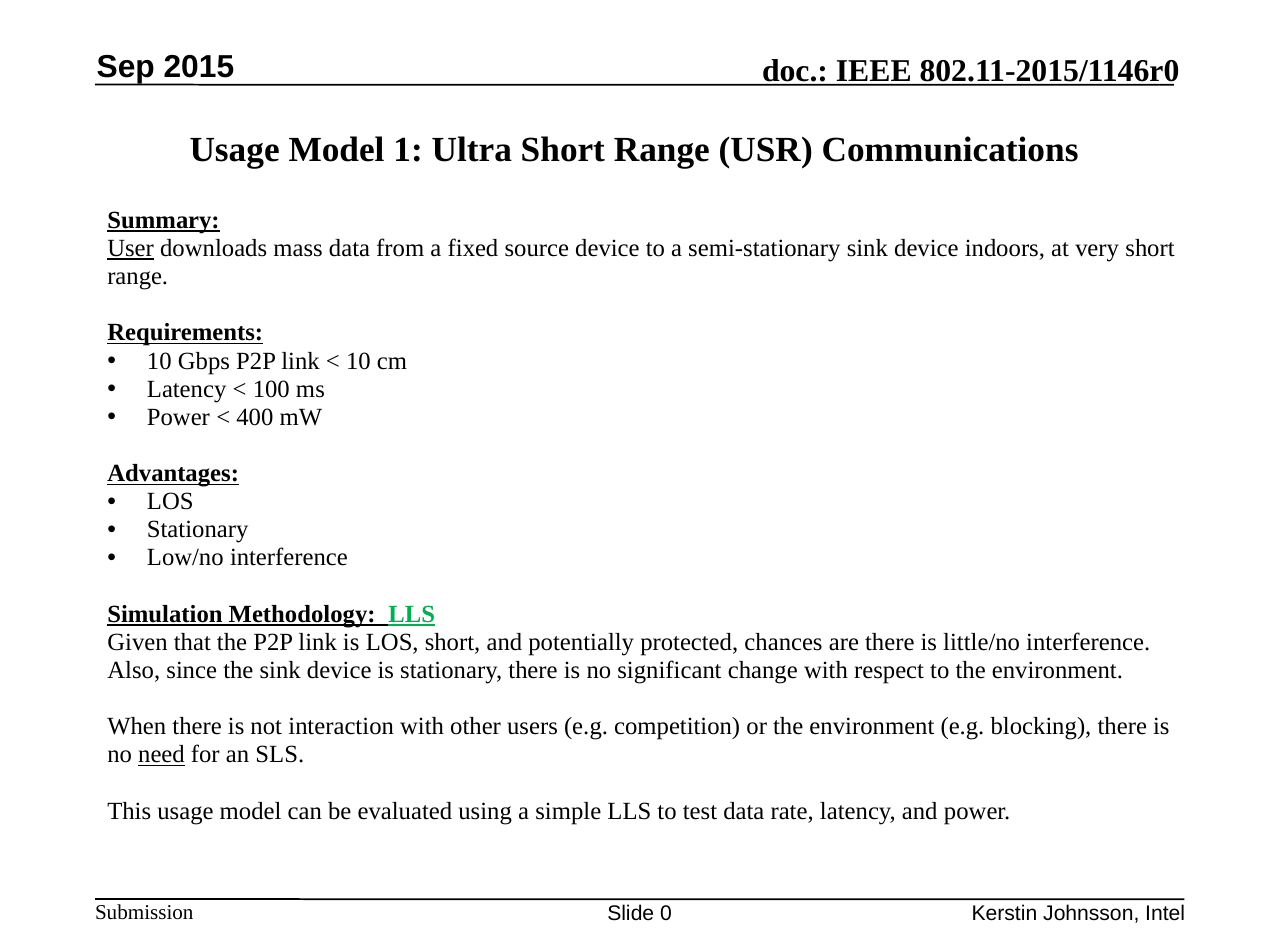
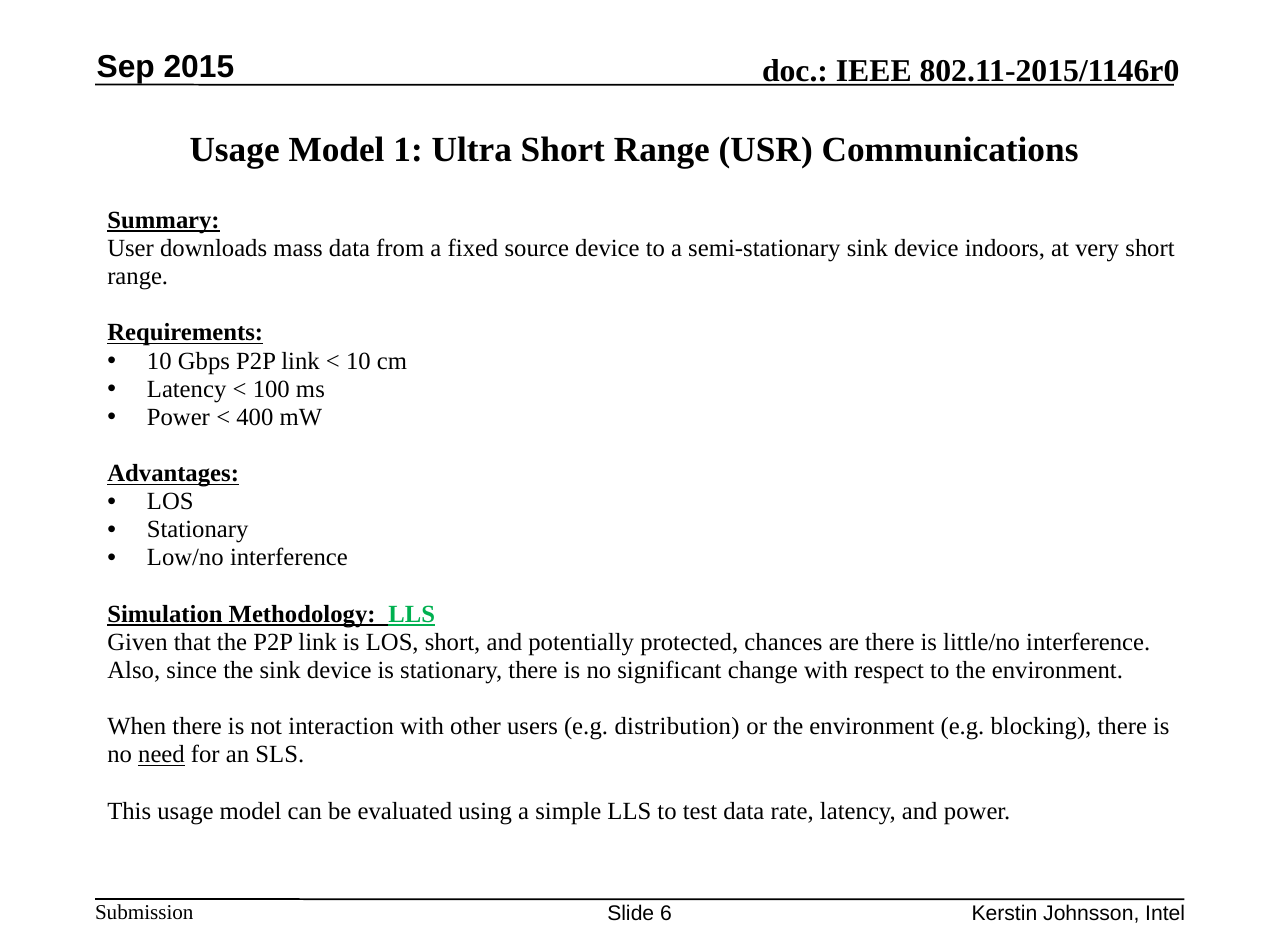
User underline: present -> none
competition: competition -> distribution
0: 0 -> 6
